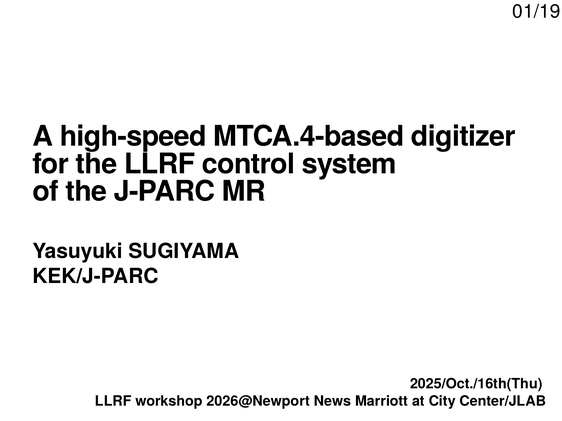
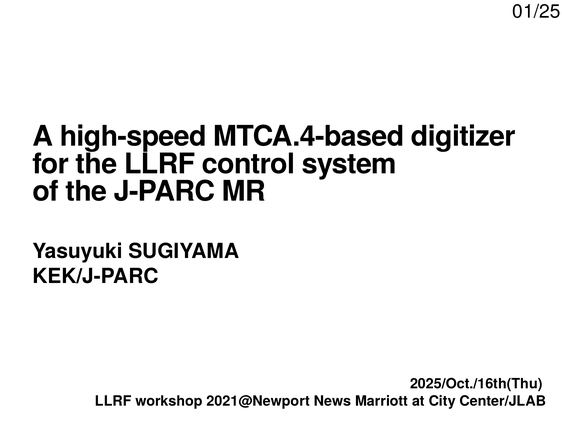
01/19: 01/19 -> 01/25
2026@Newport: 2026@Newport -> 2021@Newport
